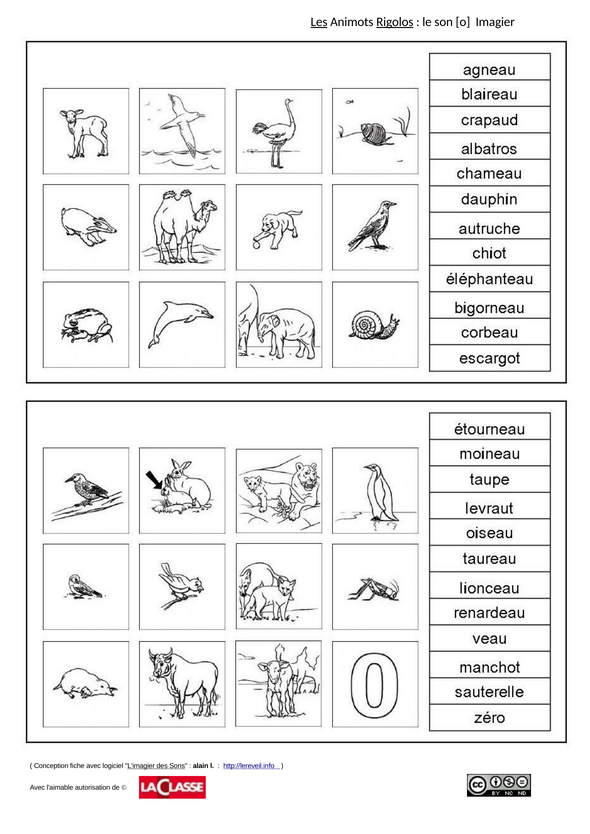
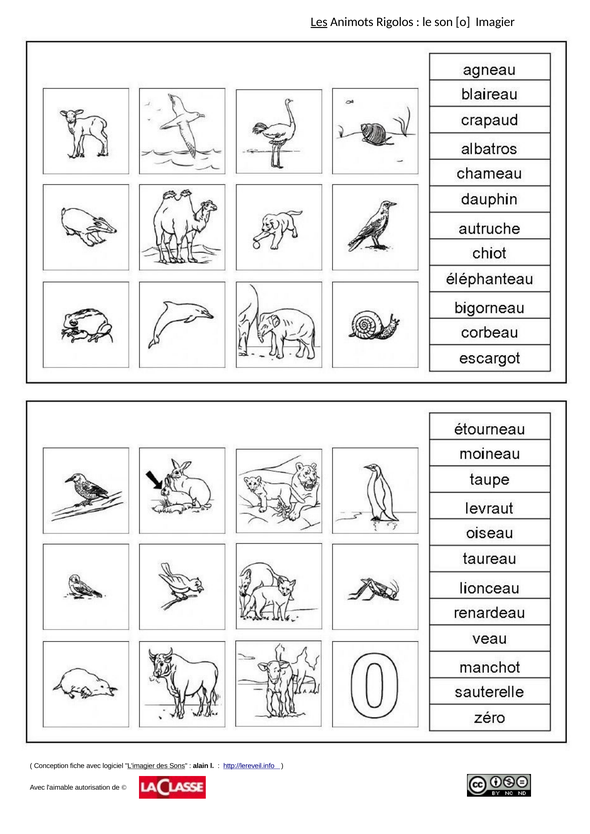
Rigolos underline: present -> none
